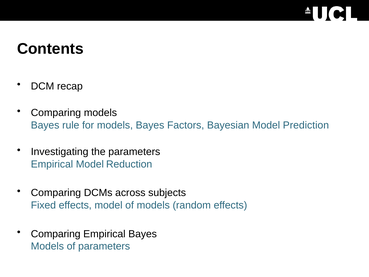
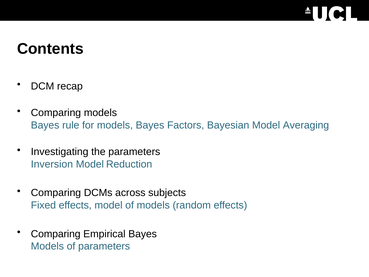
Prediction: Prediction -> Averaging
Empirical at (52, 164): Empirical -> Inversion
